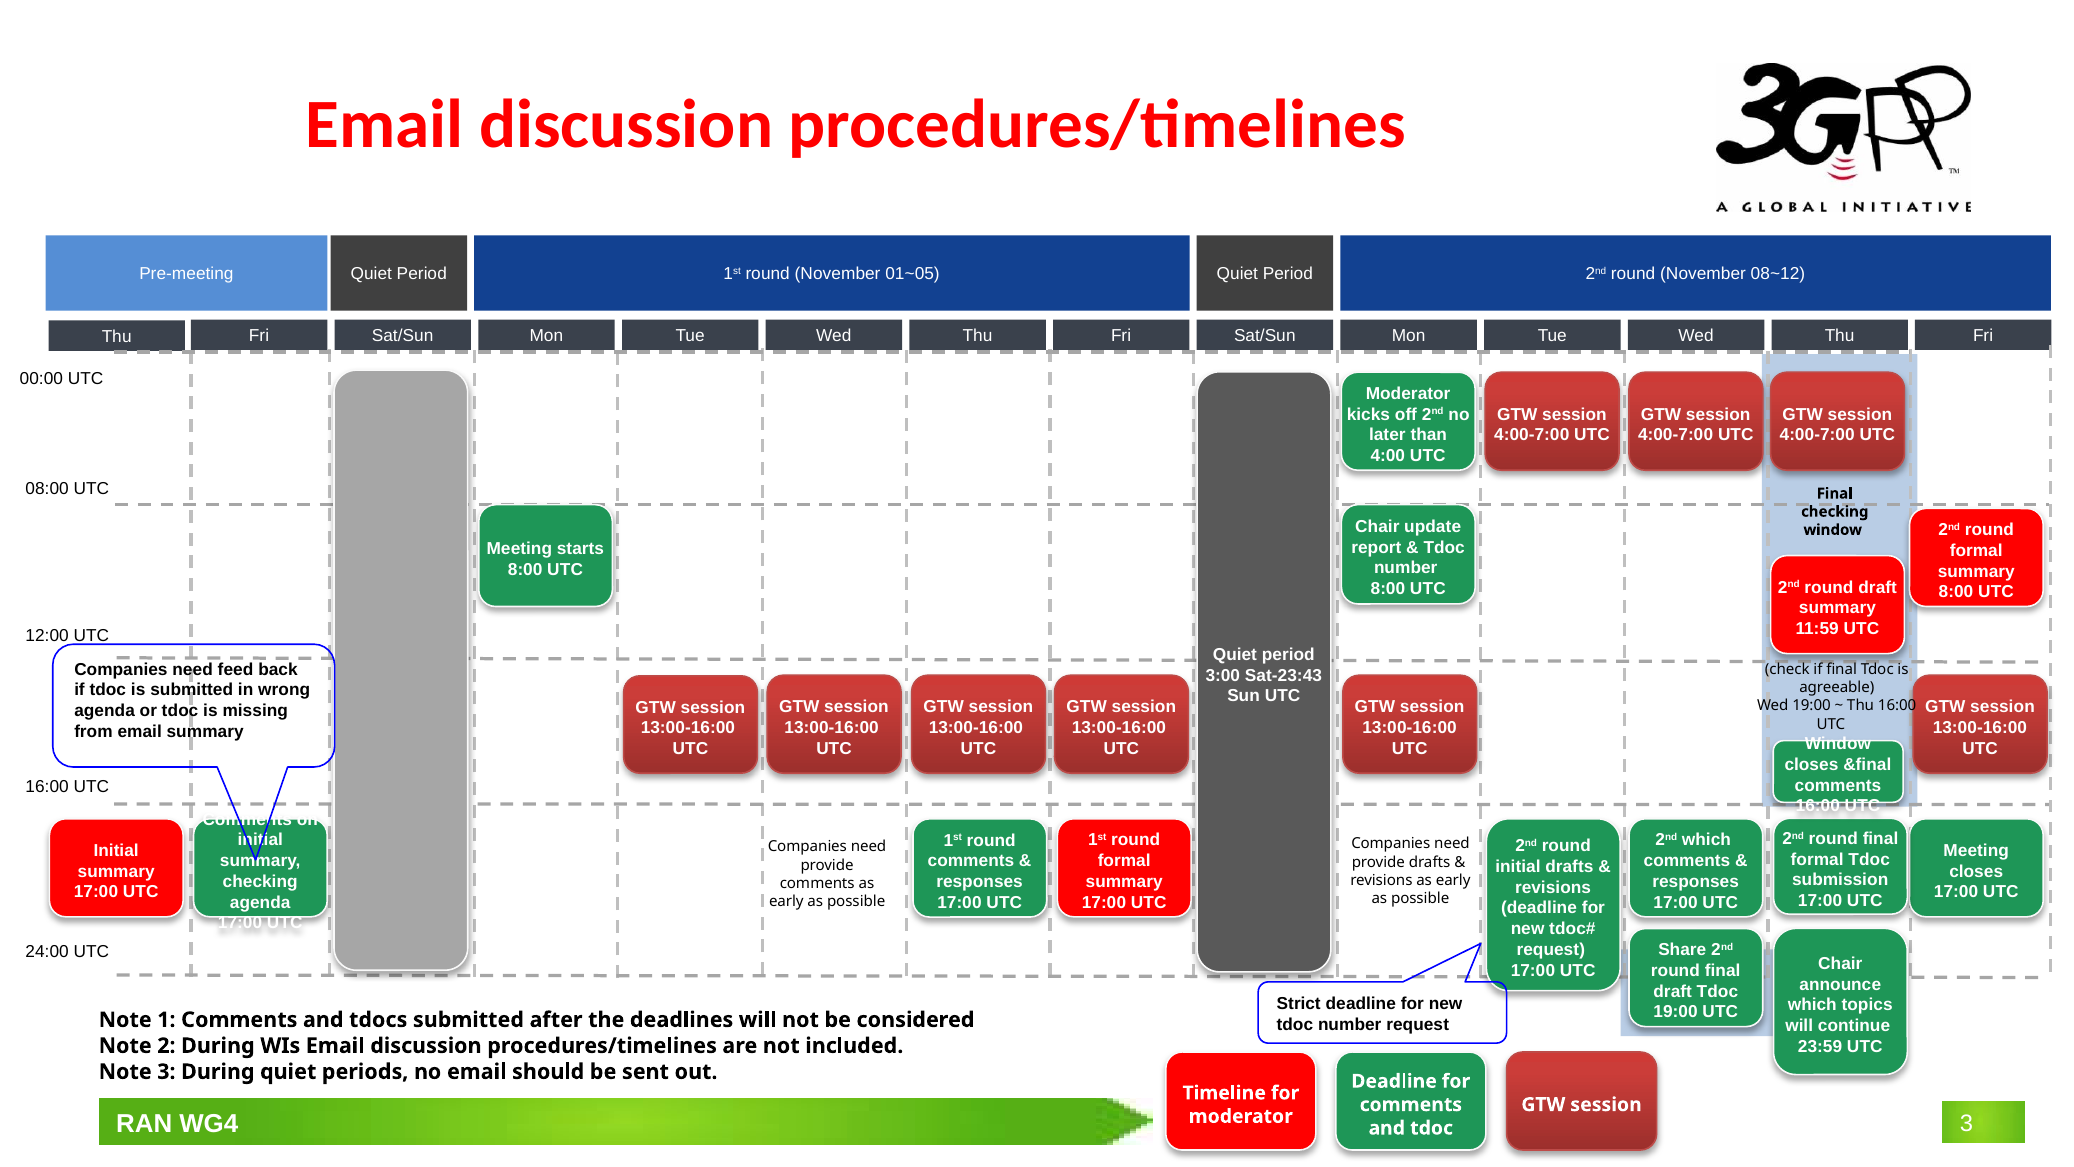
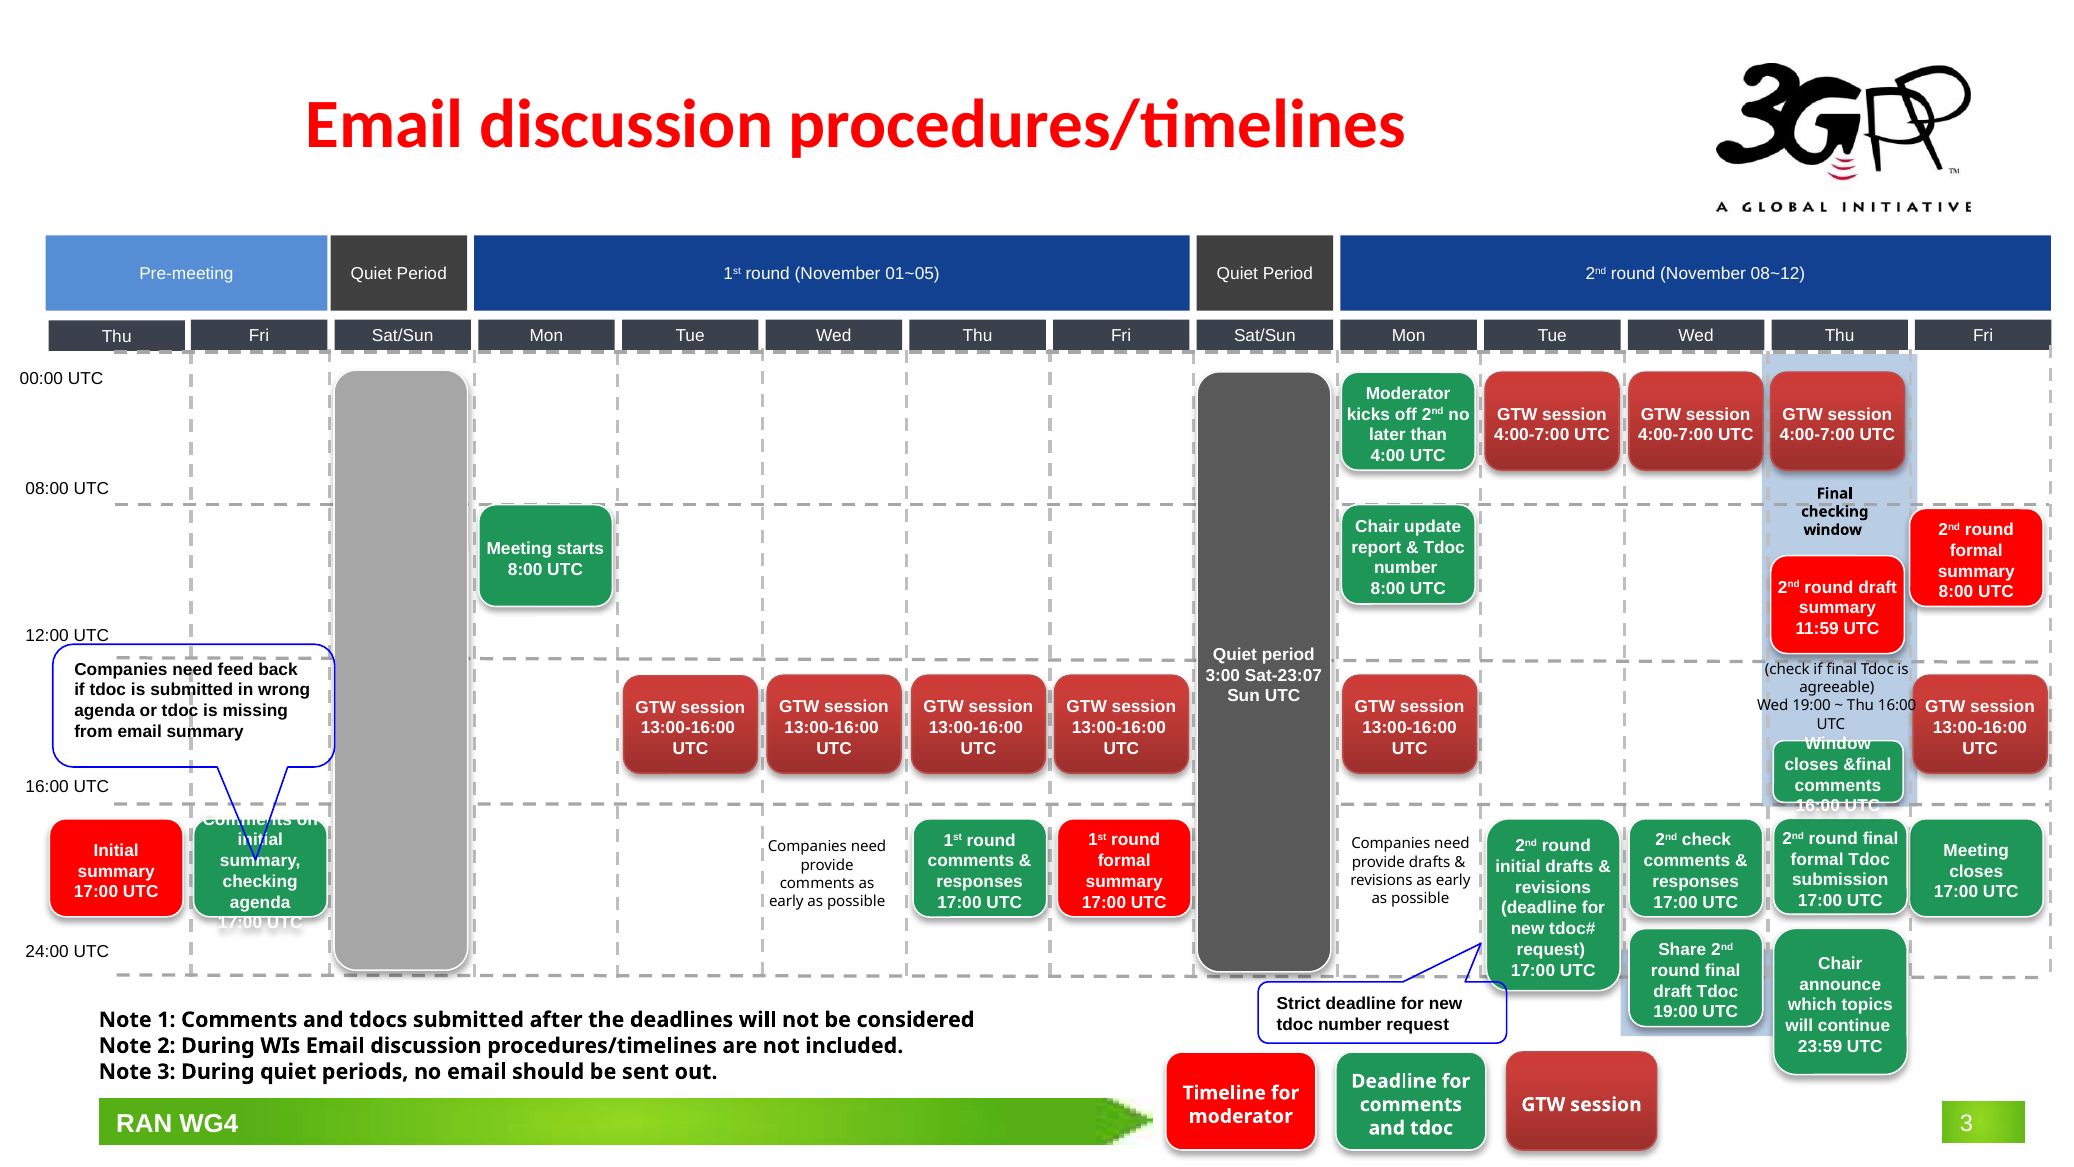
Sat-23:43: Sat-23:43 -> Sat-23:07
2nd which: which -> check
